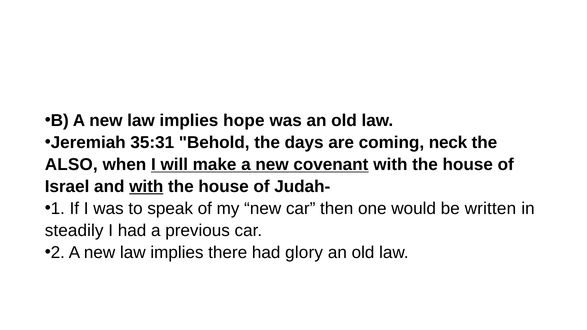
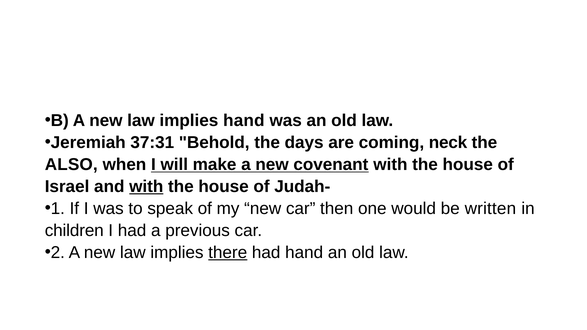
implies hope: hope -> hand
35:31: 35:31 -> 37:31
steadily: steadily -> children
there underline: none -> present
had glory: glory -> hand
